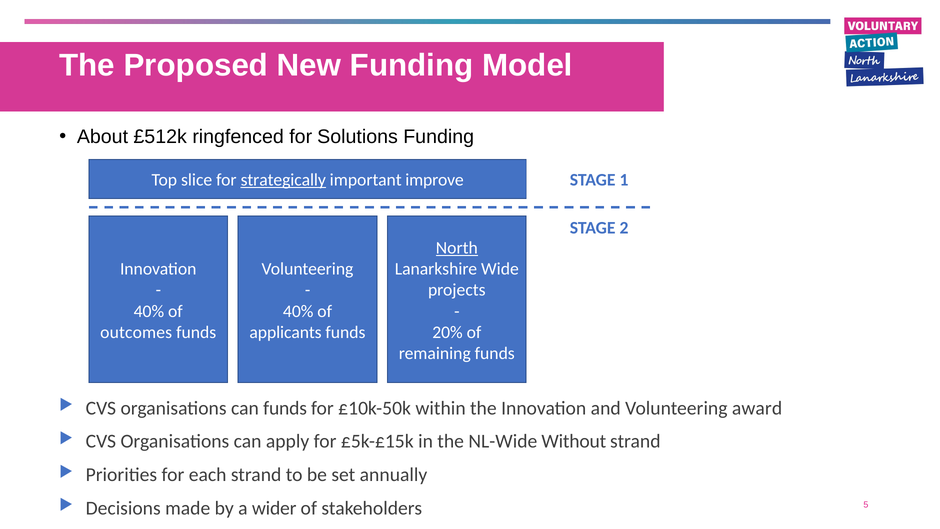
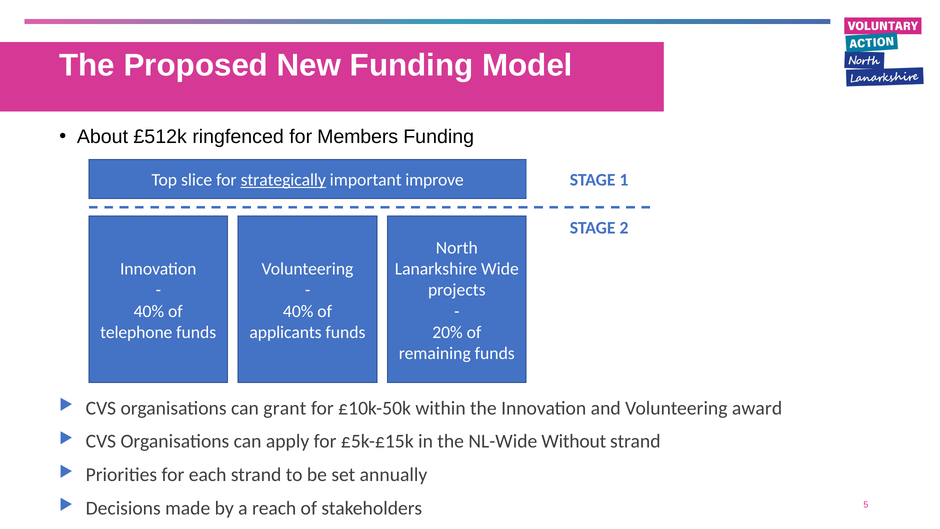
Solutions: Solutions -> Members
North underline: present -> none
outcomes: outcomes -> telephone
can funds: funds -> grant
wider: wider -> reach
